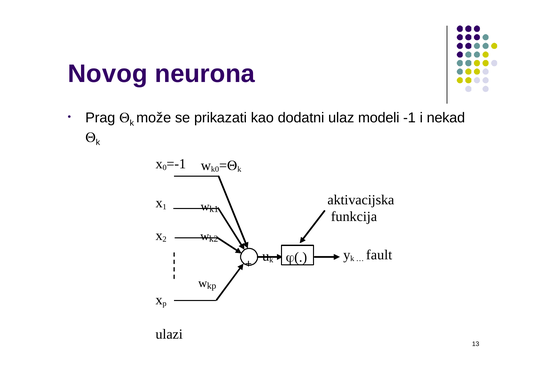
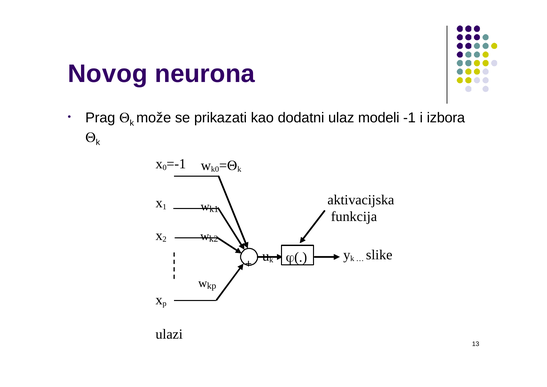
nekad: nekad -> izbora
fault: fault -> slike
